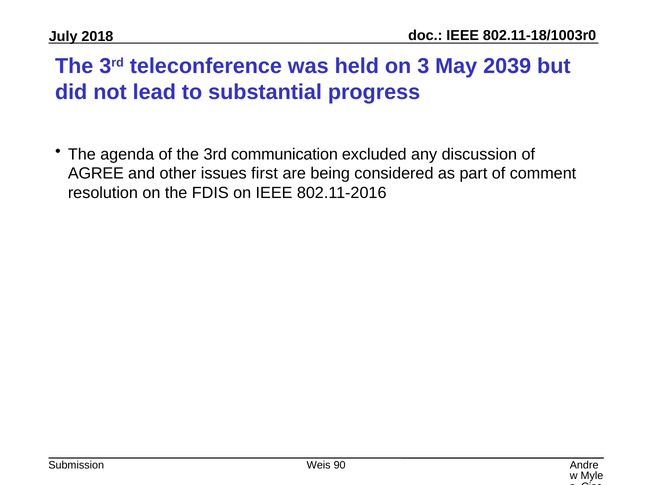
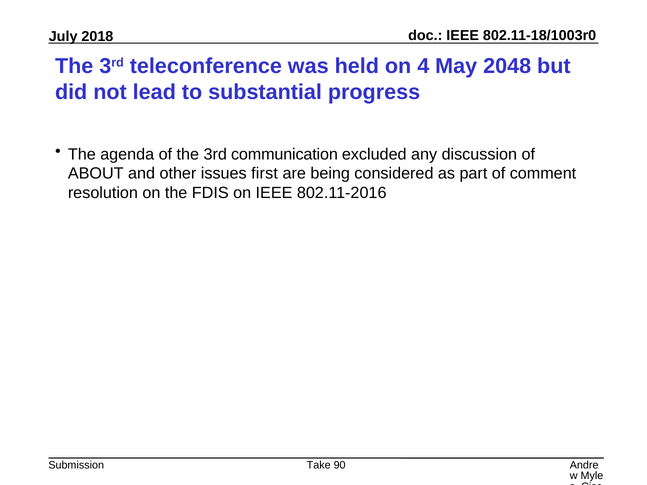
3: 3 -> 4
2039: 2039 -> 2048
AGREE: AGREE -> ABOUT
Weis: Weis -> Take
